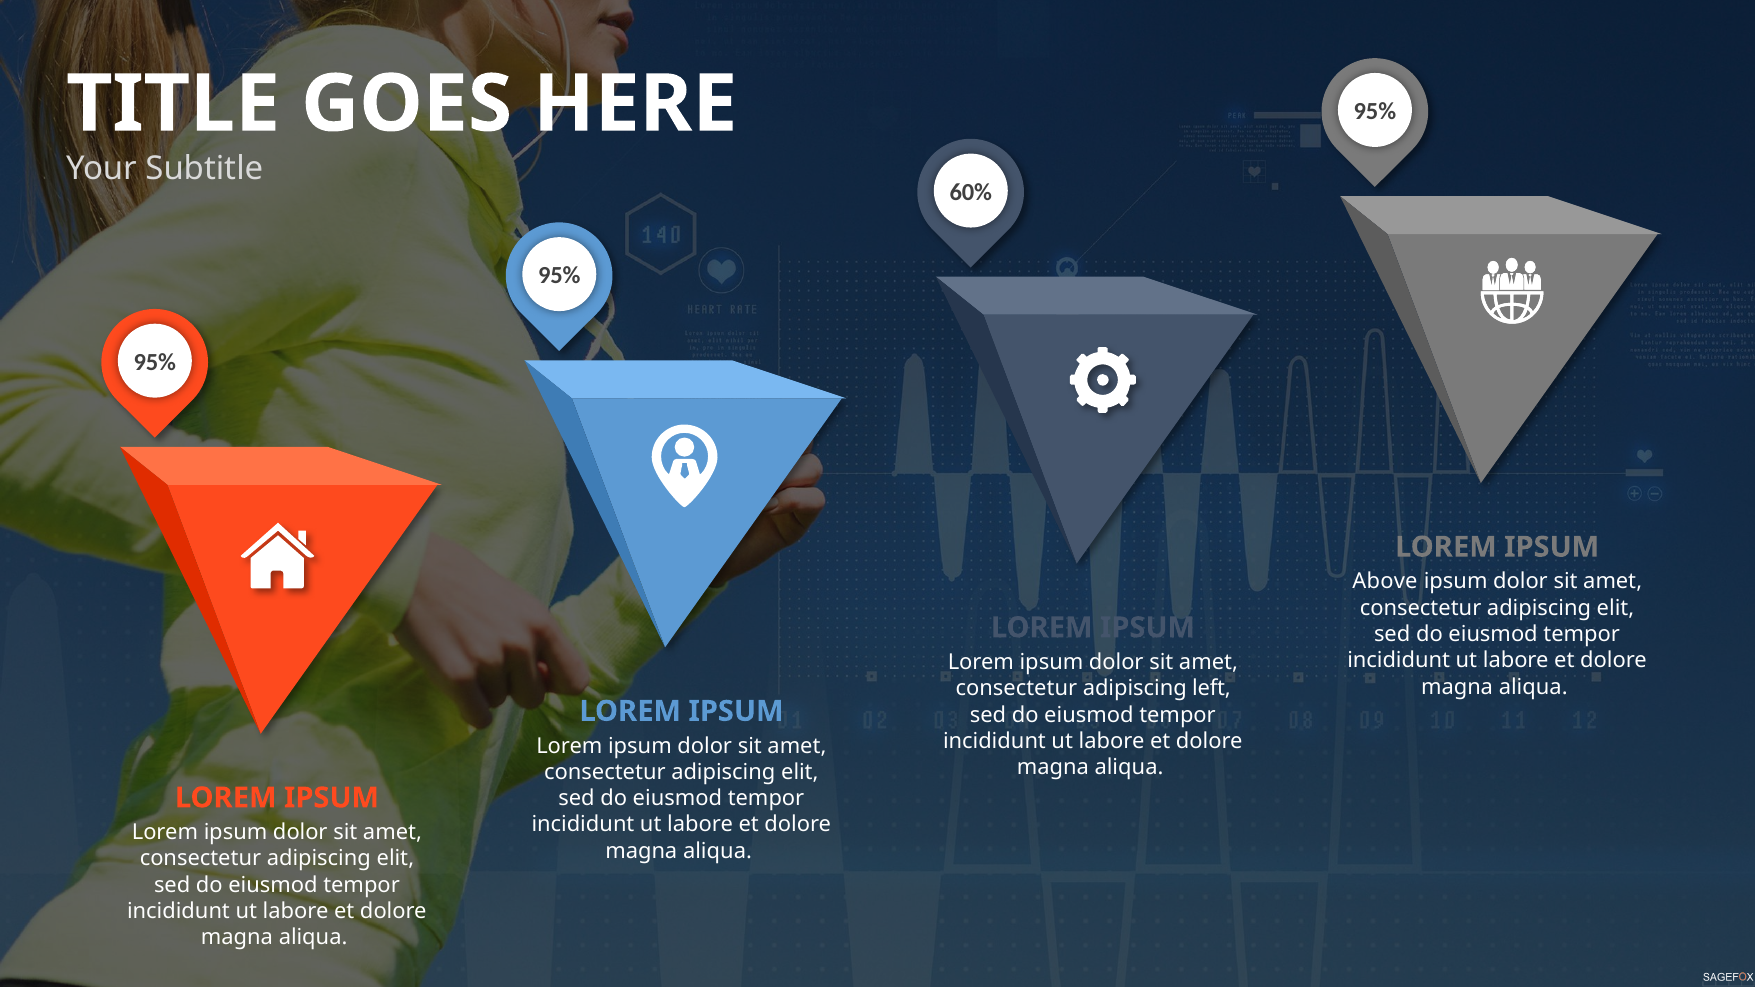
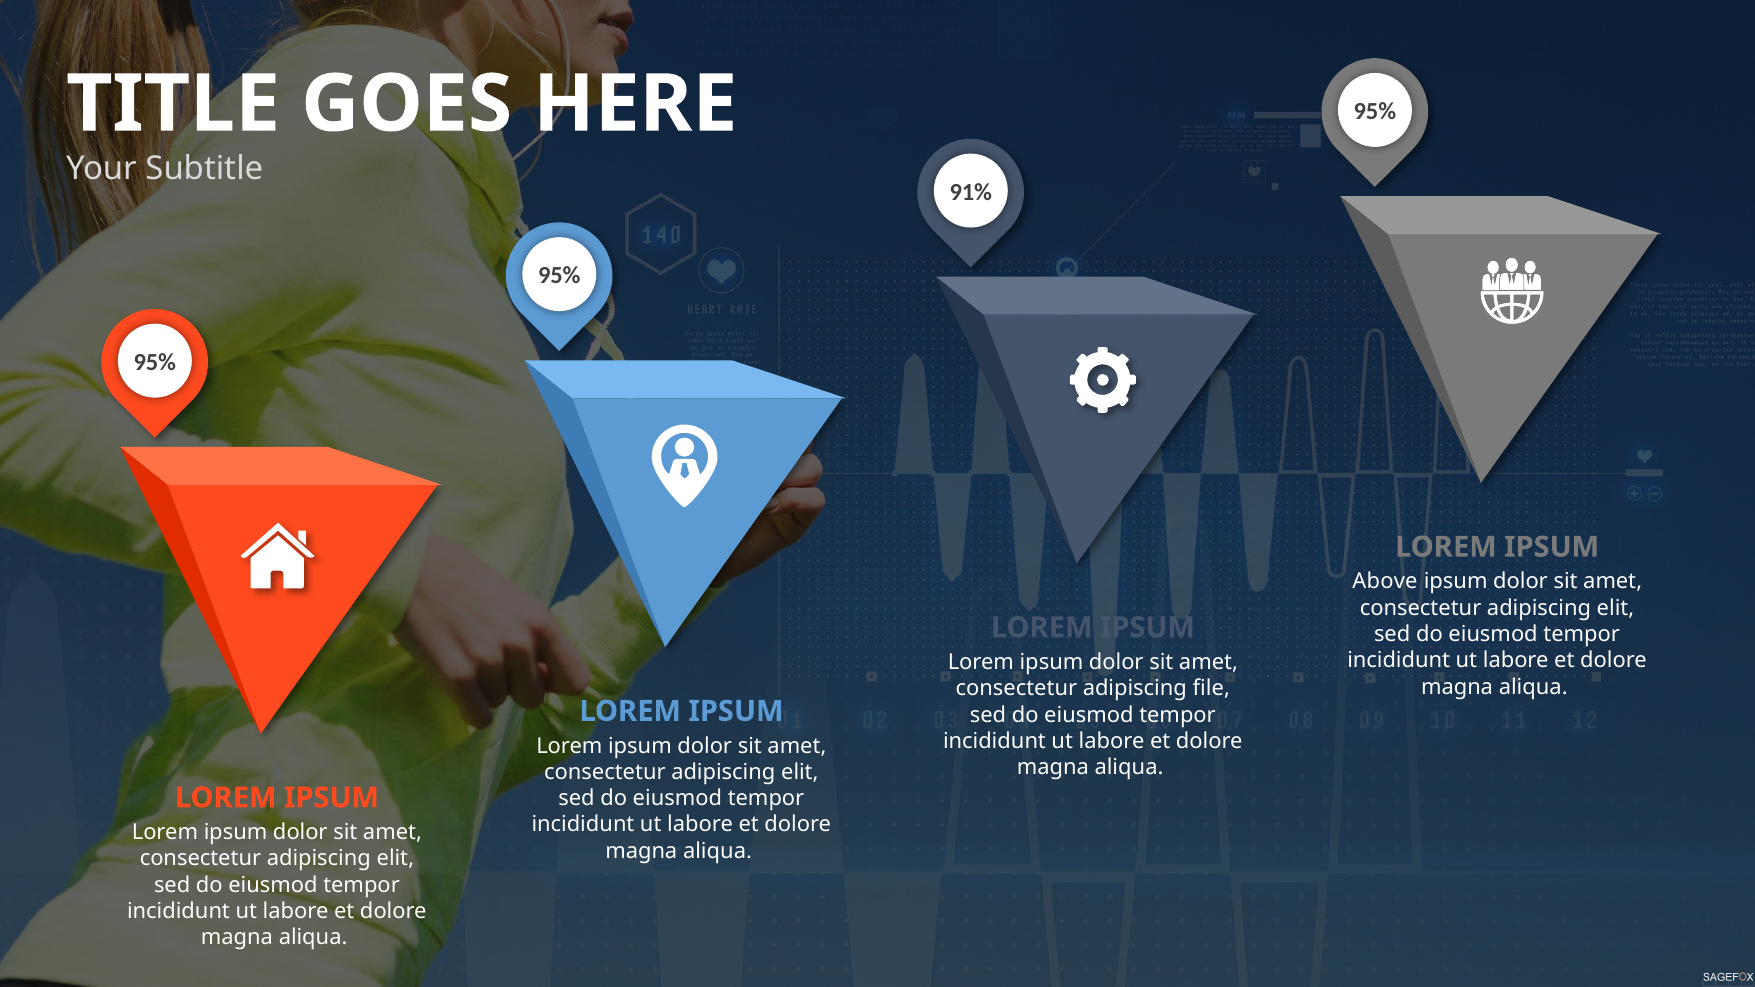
60%: 60% -> 91%
left: left -> file
